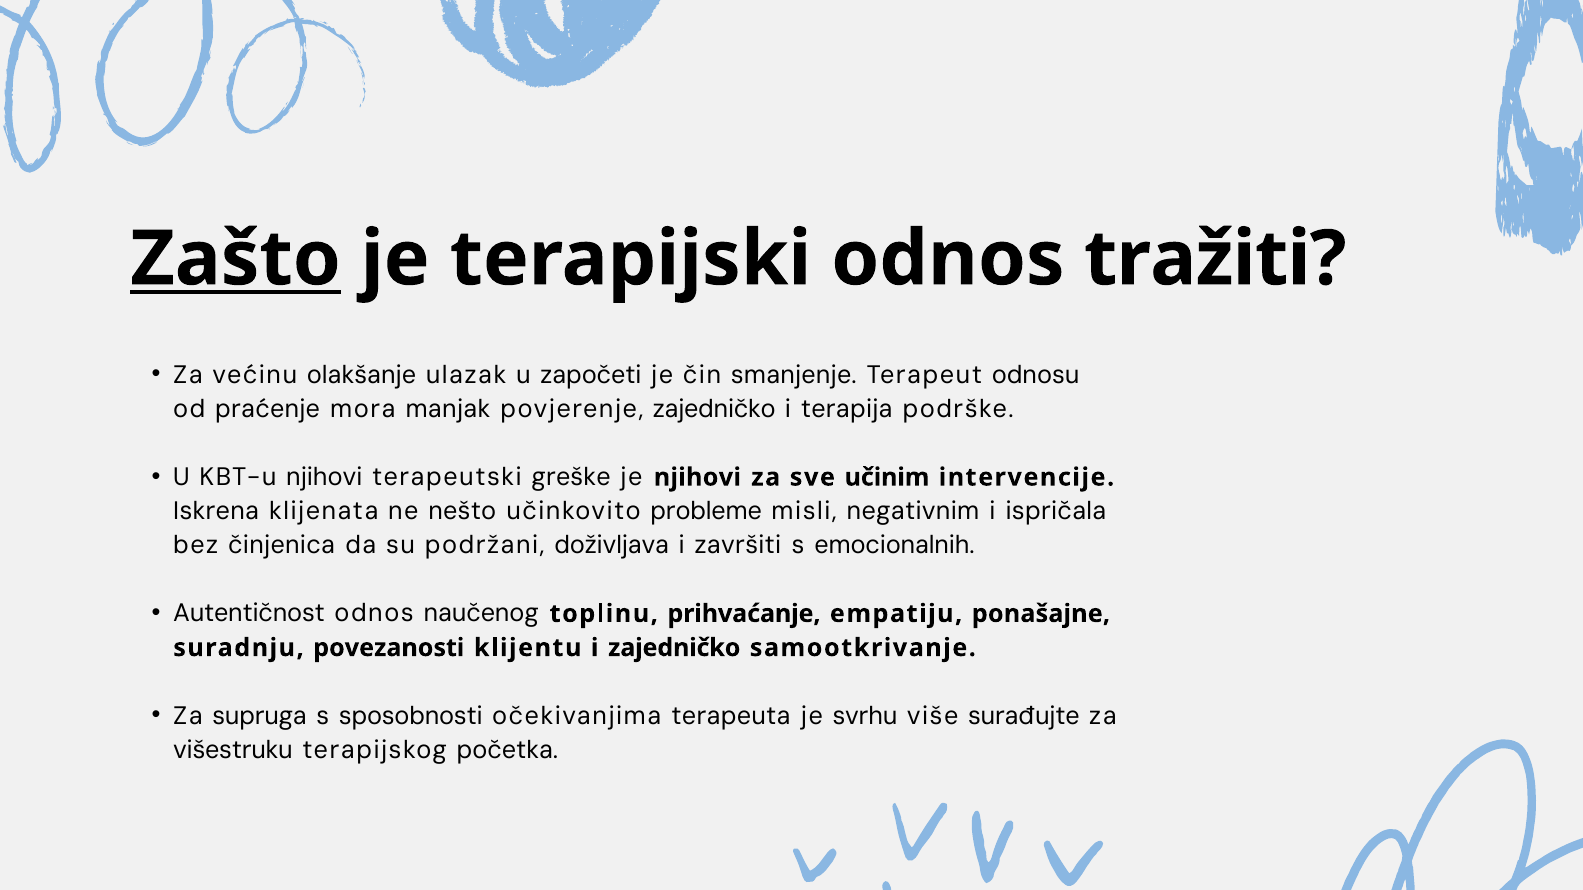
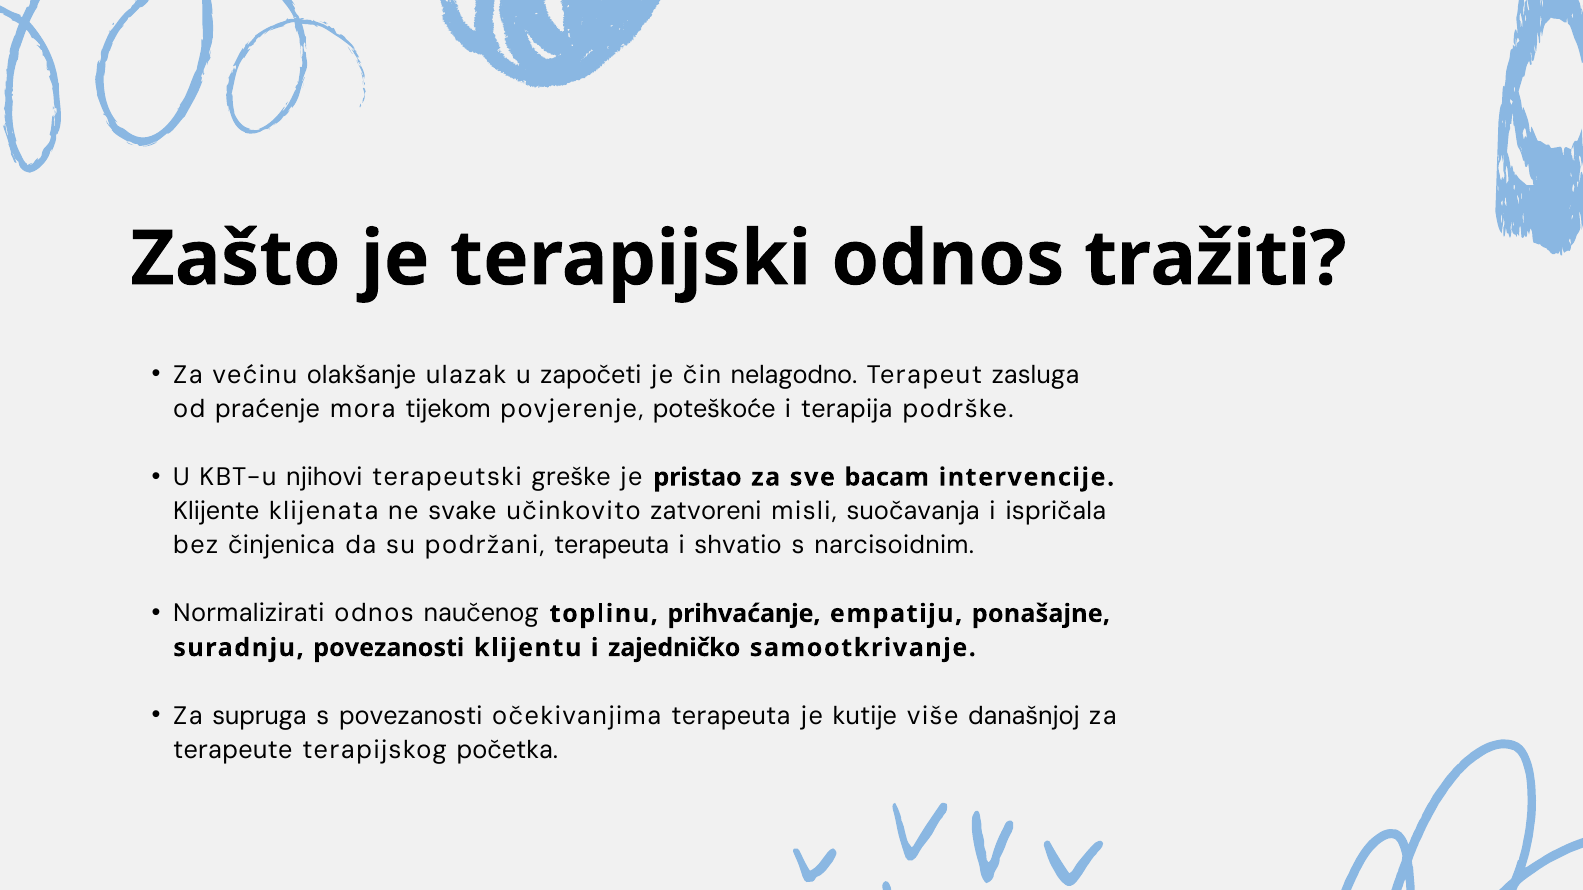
Zašto underline: present -> none
smanjenje: smanjenje -> nelagodno
odnosu: odnosu -> zasluga
manjak: manjak -> tijekom
povjerenje zajedničko: zajedničko -> poteškoće
je njihovi: njihovi -> pristao
učinim: učinim -> bacam
Iskrena: Iskrena -> Klijente
nešto: nešto -> svake
probleme: probleme -> zatvoreni
negativnim: negativnim -> suočavanja
podržani doživljava: doživljava -> terapeuta
završiti: završiti -> shvatio
emocionalnih: emocionalnih -> narcisoidnim
Autentičnost: Autentičnost -> Normalizirati
s sposobnosti: sposobnosti -> povezanosti
svrhu: svrhu -> kutije
surađujte: surađujte -> današnjoj
višestruku: višestruku -> terapeute
